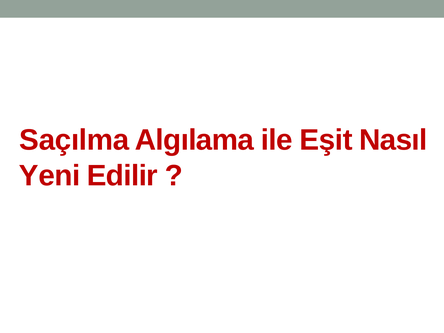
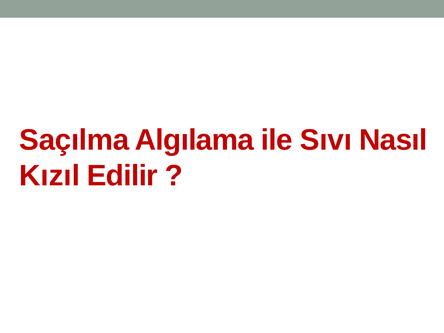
Eşit: Eşit -> Sıvı
Yeni: Yeni -> Kızıl
